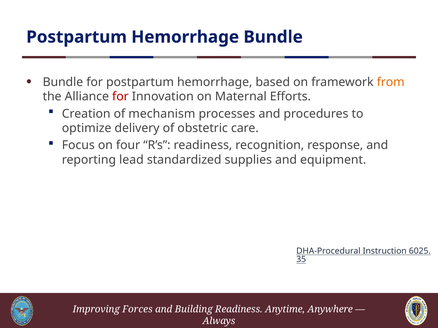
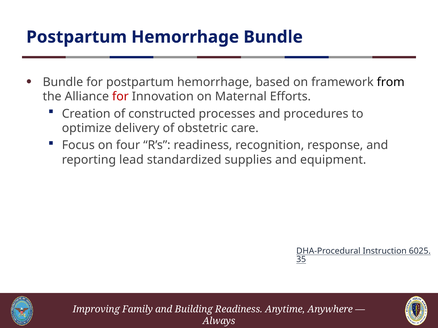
from colour: orange -> black
mechanism: mechanism -> constructed
Forces: Forces -> Family
